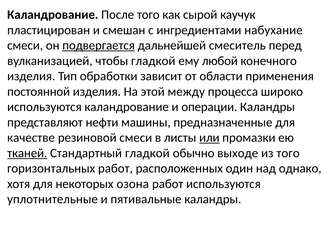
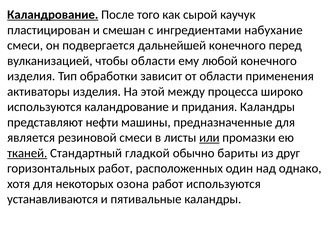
Каландрование at (53, 15) underline: none -> present
подвергается underline: present -> none
дальнейшей смеситель: смеситель -> конечного
чтобы гладкой: гладкой -> области
постоянной: постоянной -> активаторы
операции: операции -> придания
качестве: качестве -> является
выходе: выходе -> бариты
из того: того -> друг
уплотнительные: уплотнительные -> устанавливаются
